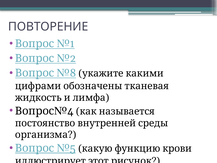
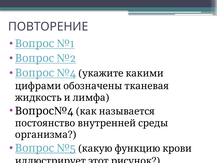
№8 at (66, 73): №8 -> №4
